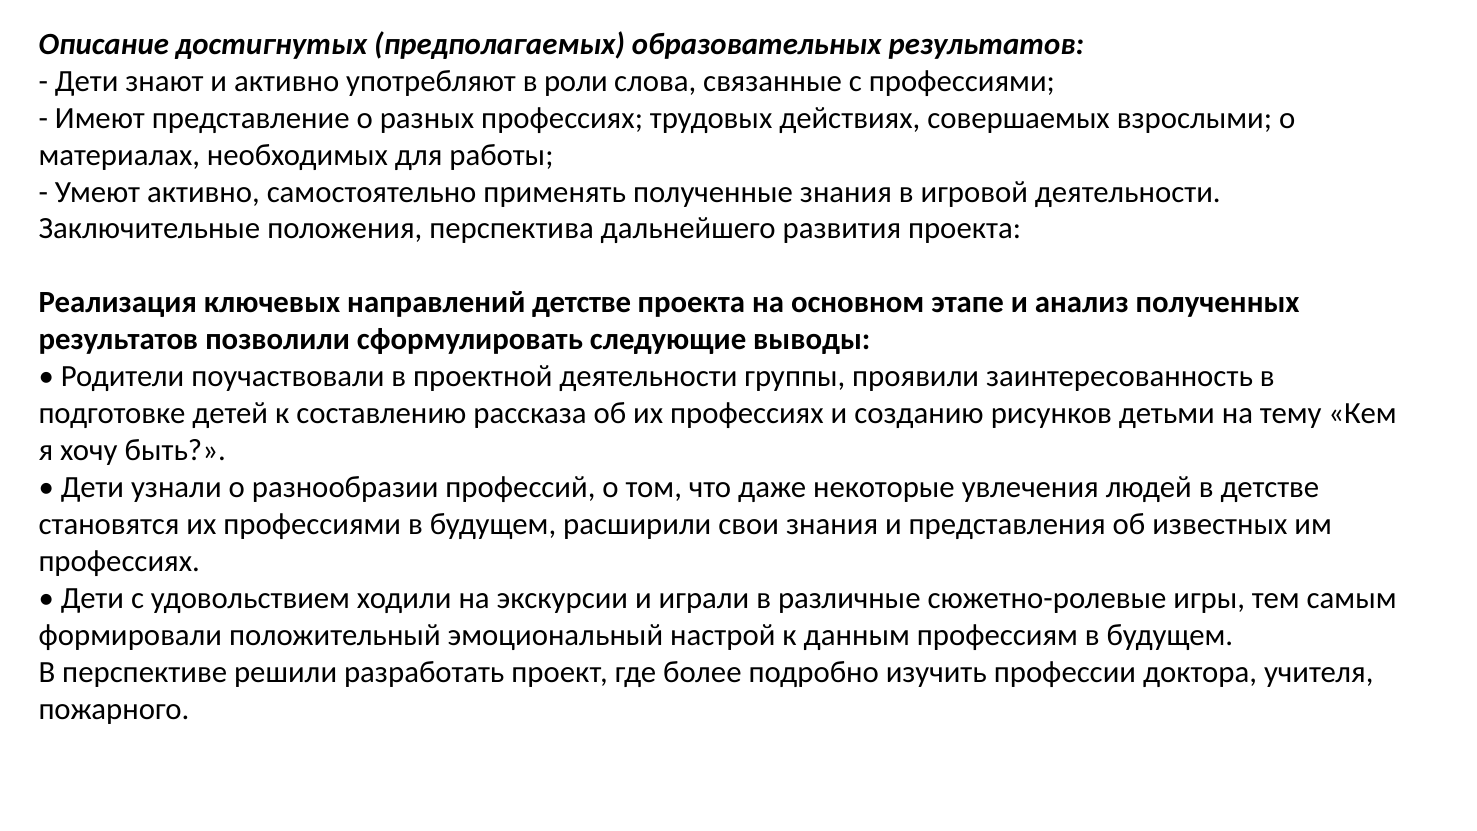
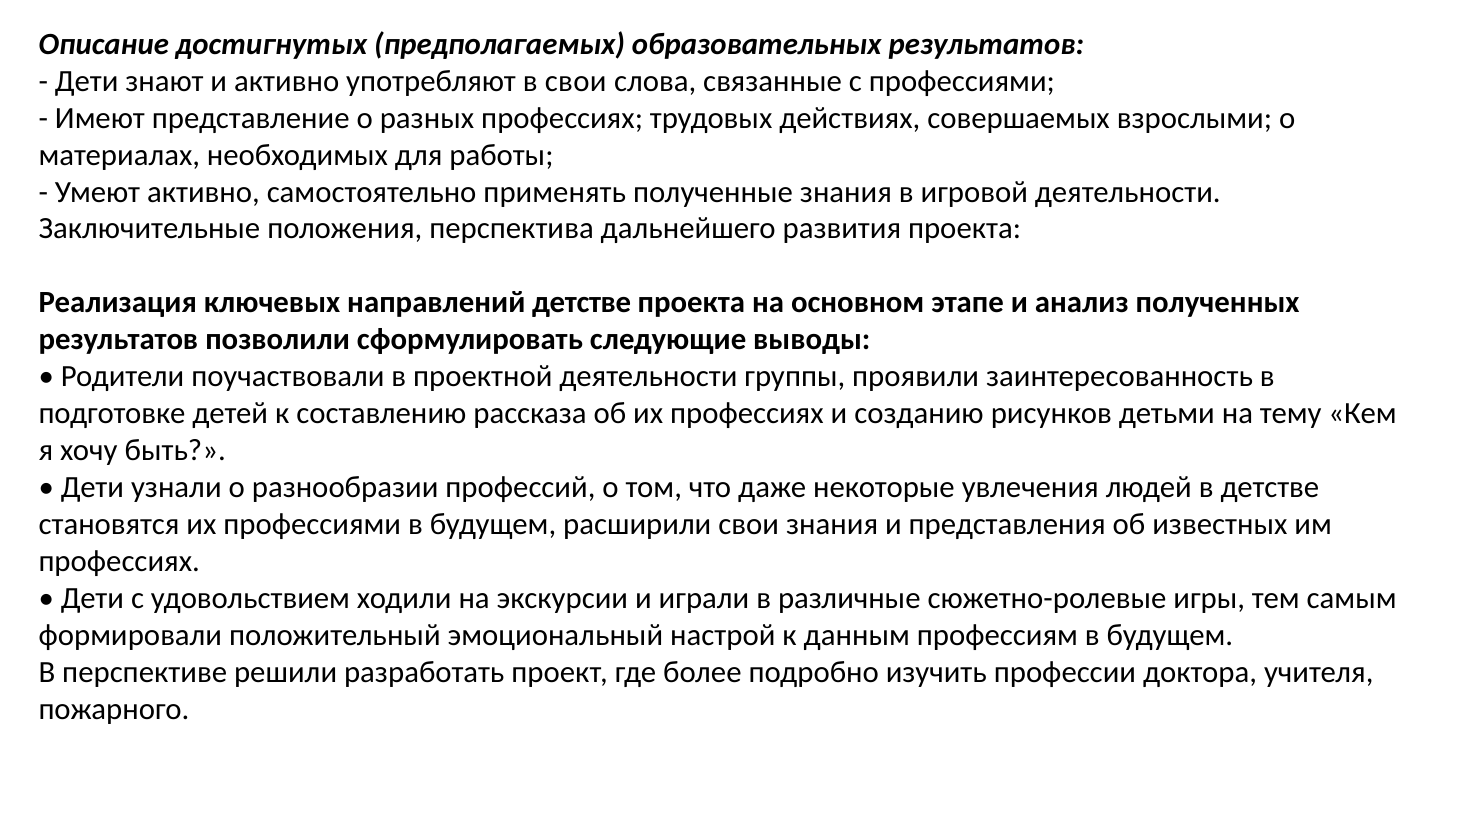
в роли: роли -> свои
